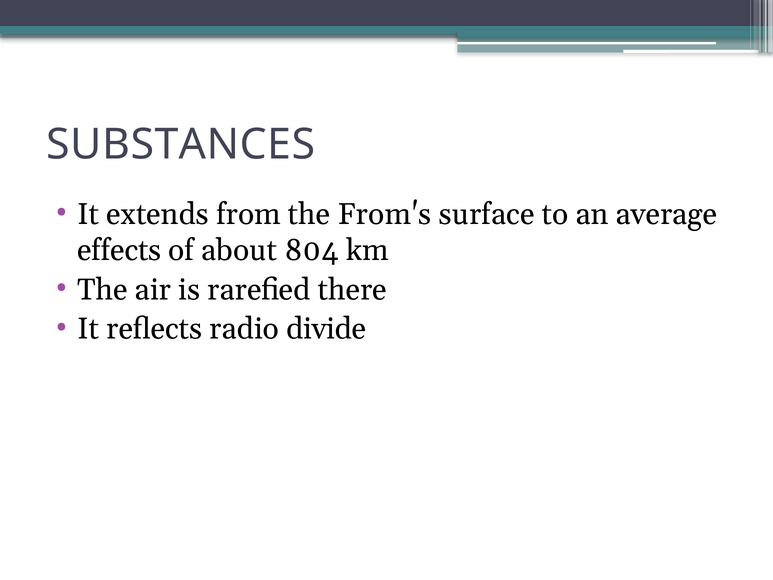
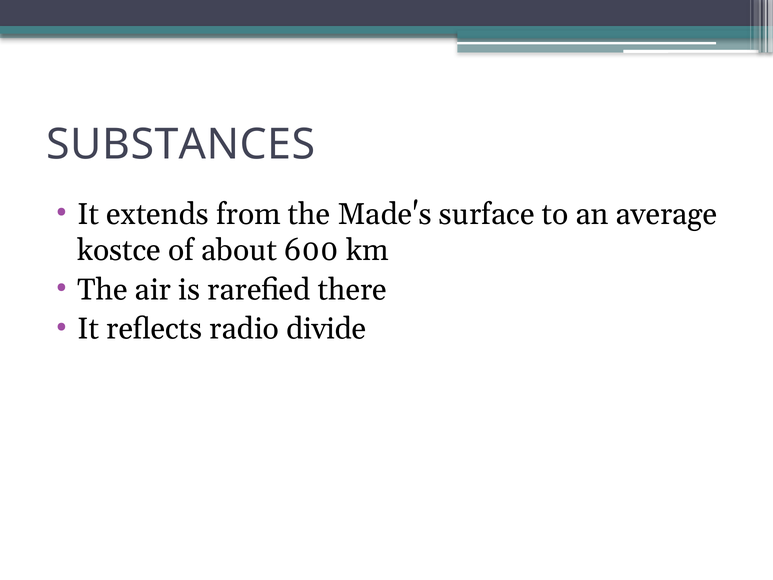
From's: From's -> Made's
effects: effects -> kostce
804: 804 -> 600
